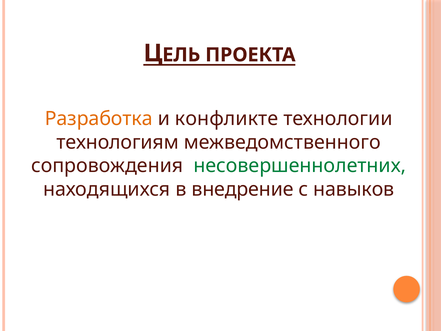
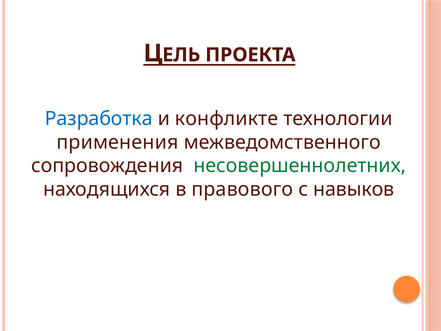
Разработка colour: orange -> blue
технологиям: технологиям -> применения
внедрение: внедрение -> правового
